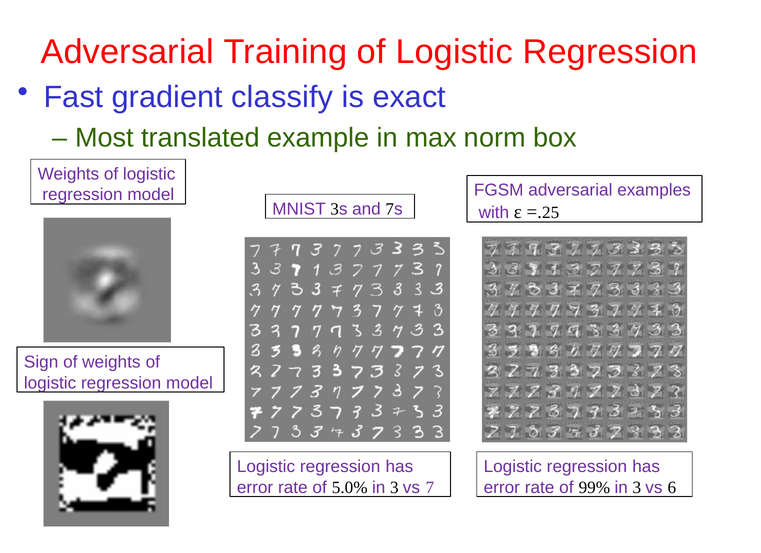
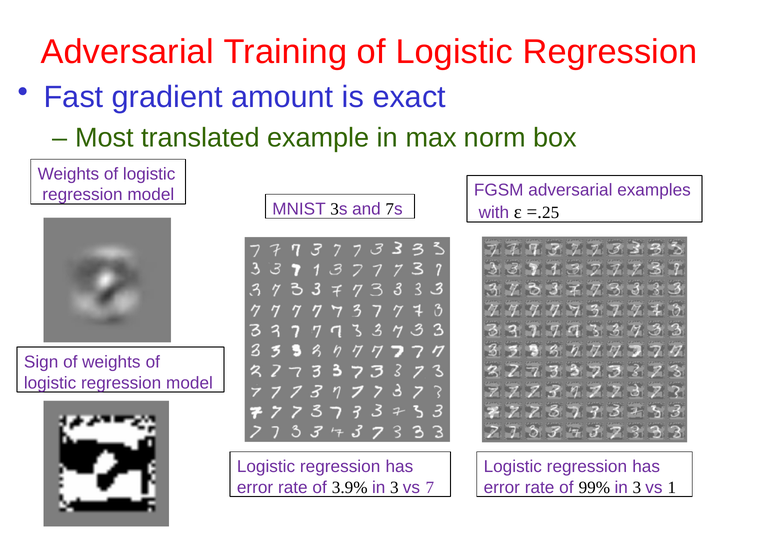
classify: classify -> amount
5.0%: 5.0% -> 3.9%
6: 6 -> 1
